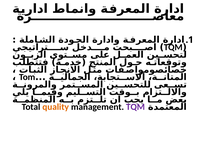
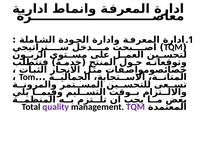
quality colour: orange -> purple
